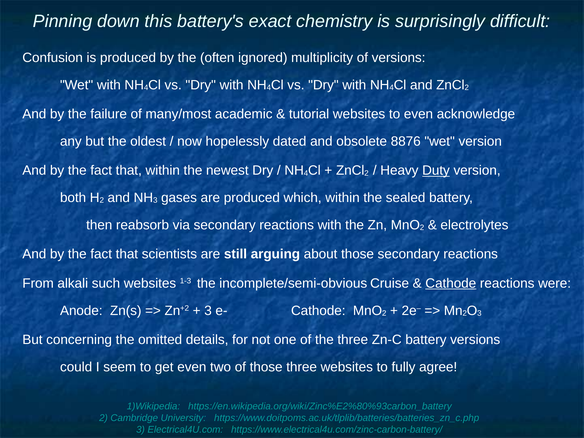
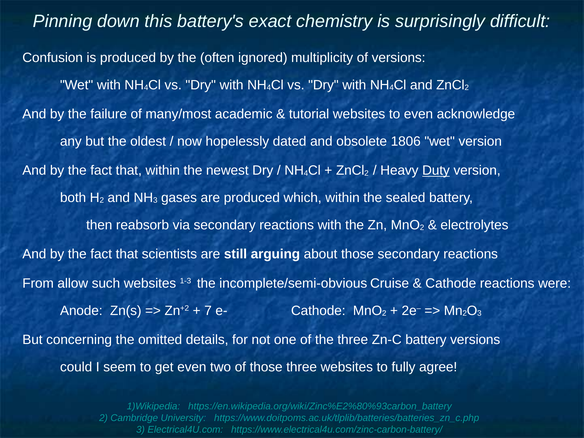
8876: 8876 -> 1806
alkali: alkali -> allow
Cathode at (451, 283) underline: present -> none
3 at (208, 311): 3 -> 7
